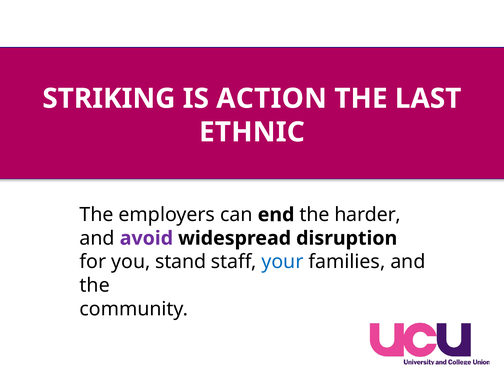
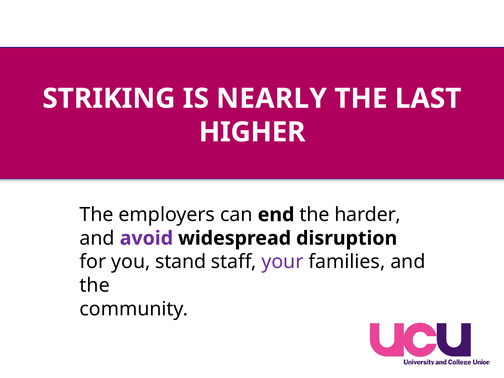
ACTION: ACTION -> NEARLY
ETHNIC: ETHNIC -> HIGHER
your colour: blue -> purple
